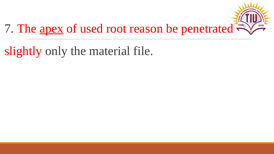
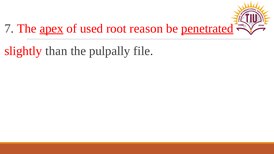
penetrated underline: none -> present
only: only -> than
material: material -> pulpally
